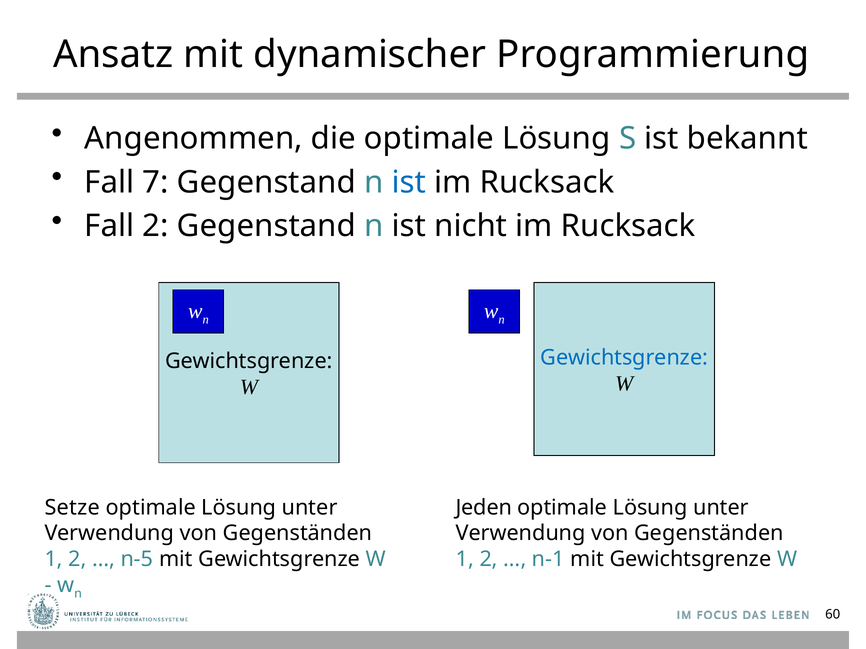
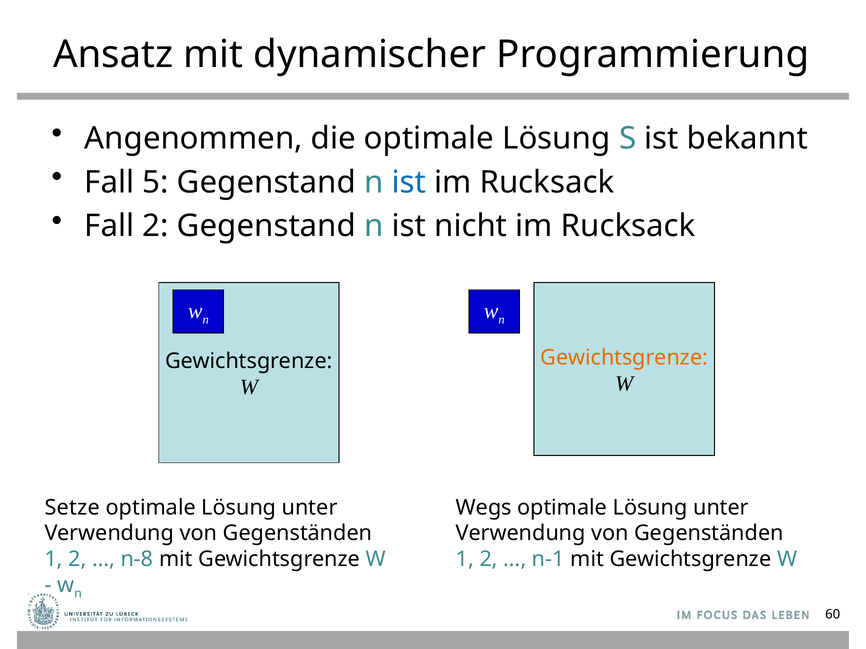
7: 7 -> 5
Gewichtsgrenze at (624, 358) colour: blue -> orange
Jeden: Jeden -> Wegs
n-5: n-5 -> n-8
